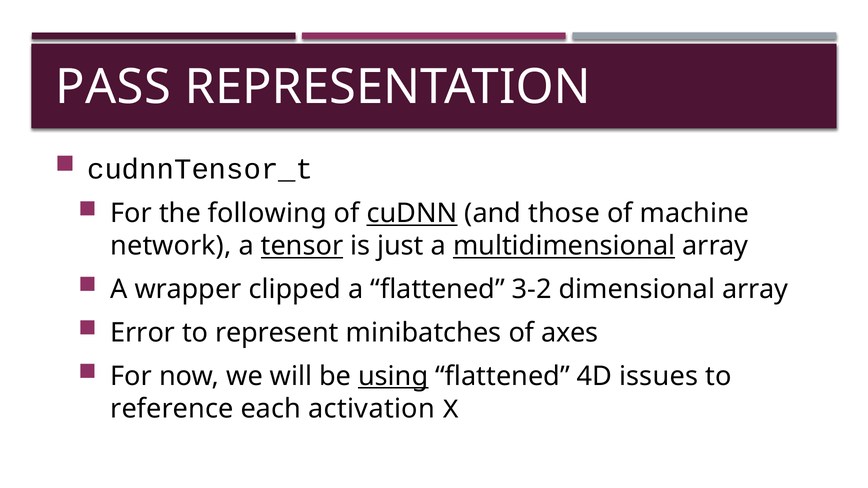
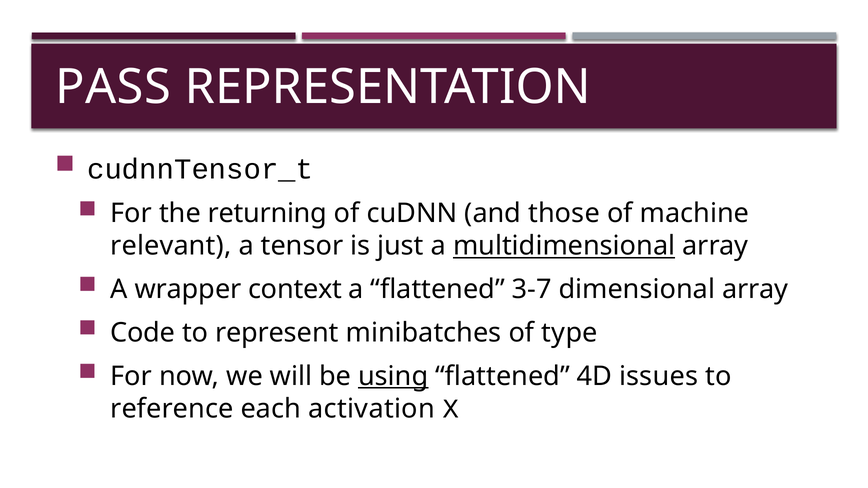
following: following -> returning
cuDNN underline: present -> none
network: network -> relevant
tensor underline: present -> none
clipped: clipped -> context
3-2: 3-2 -> 3-7
Error: Error -> Code
axes: axes -> type
